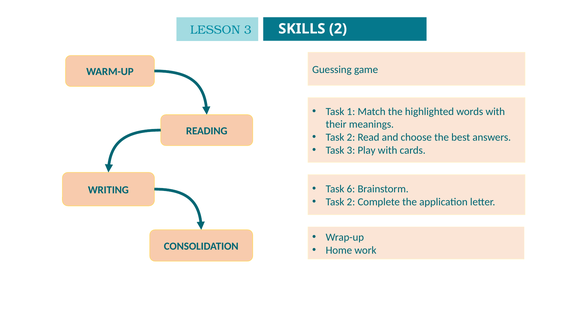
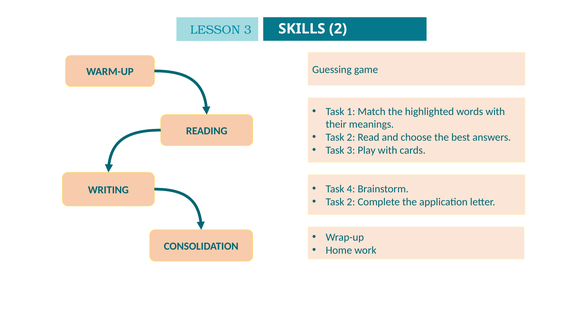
6: 6 -> 4
